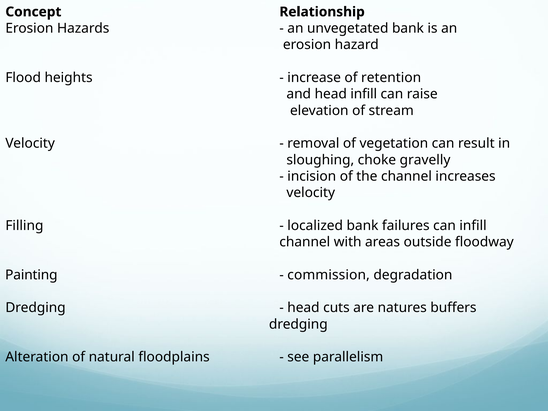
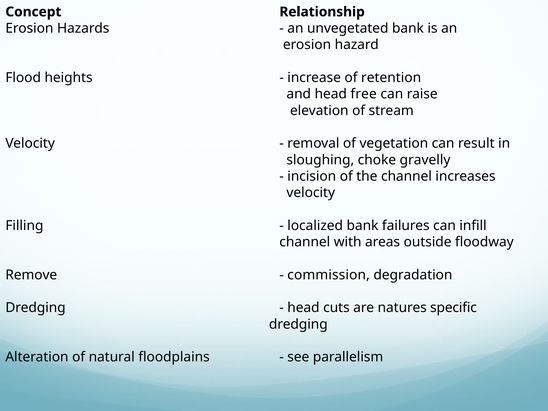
head infill: infill -> free
Painting: Painting -> Remove
buffers: buffers -> specific
